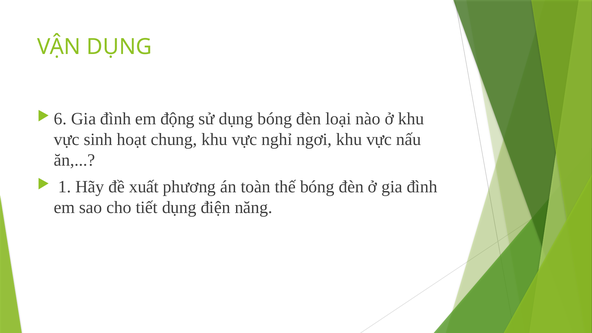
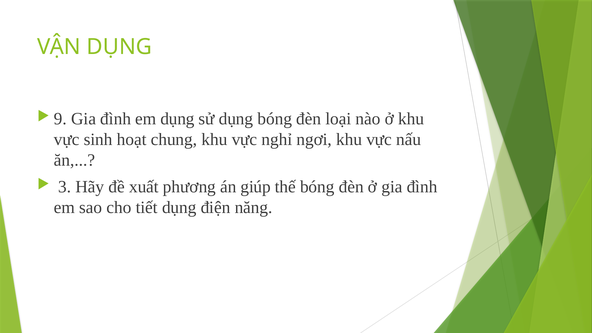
6: 6 -> 9
em động: động -> dụng
1: 1 -> 3
toàn: toàn -> giúp
